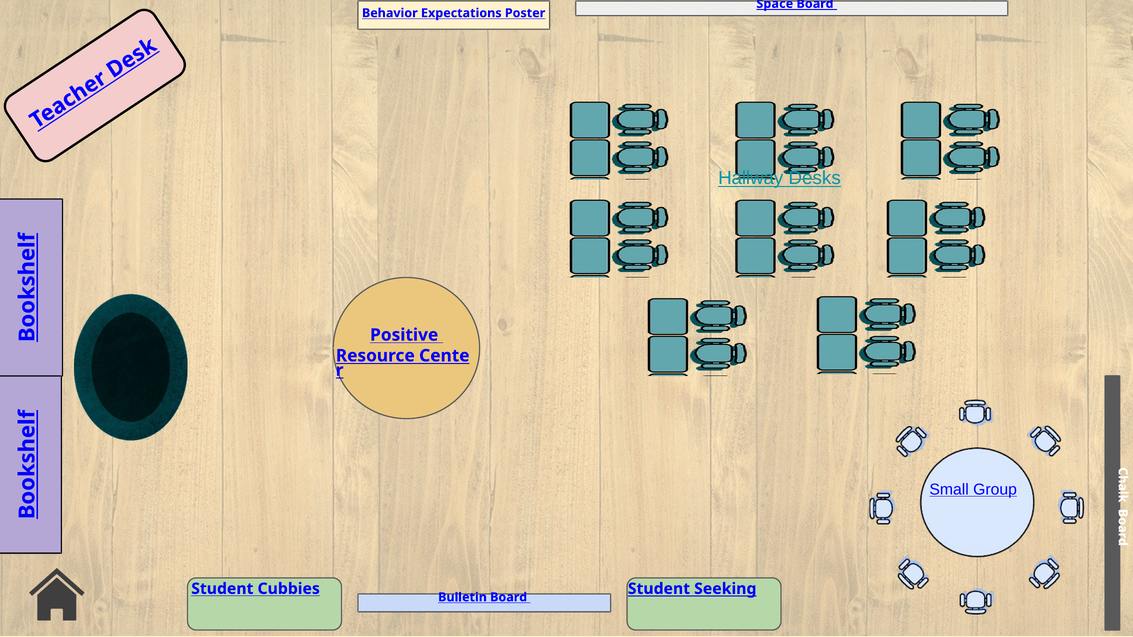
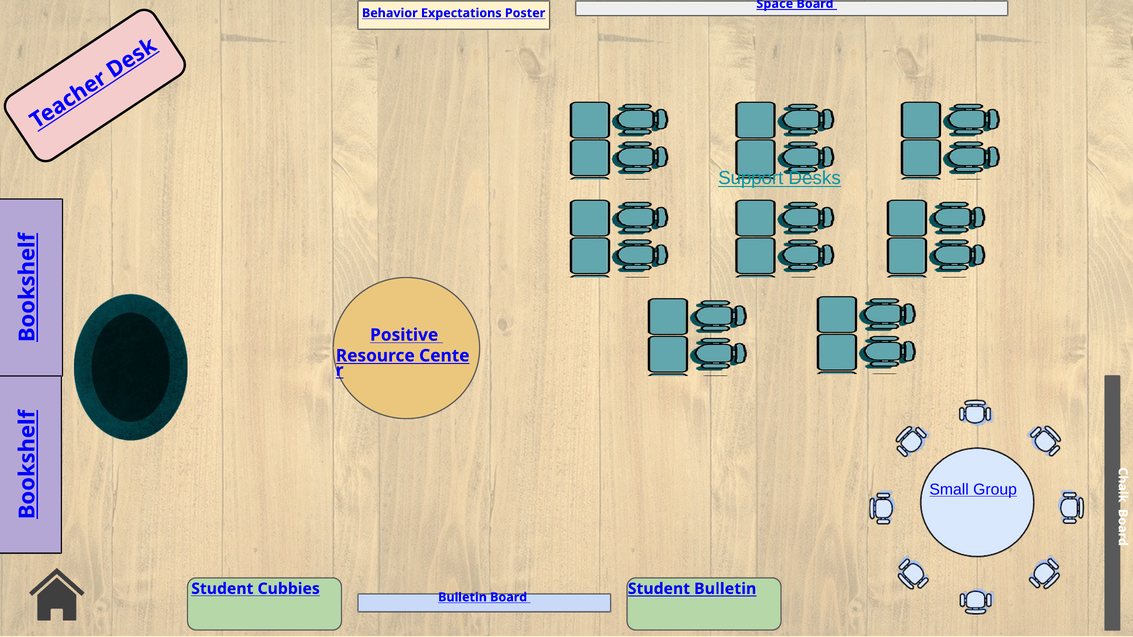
Hallway: Hallway -> Support
Student Seeking: Seeking -> Bulletin
